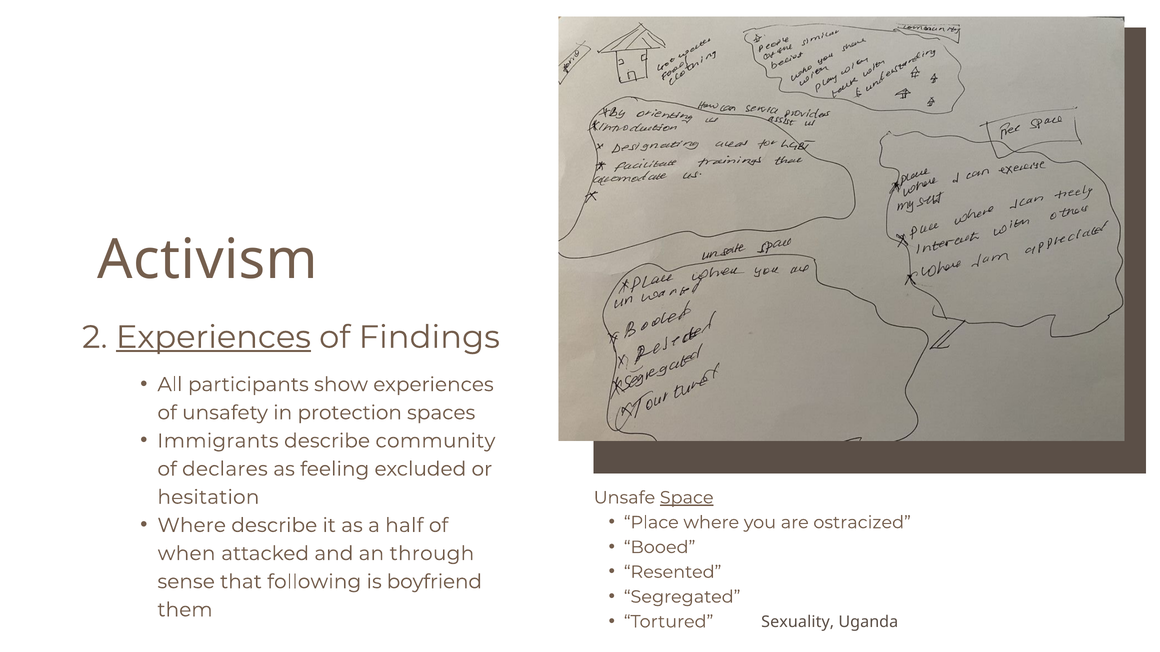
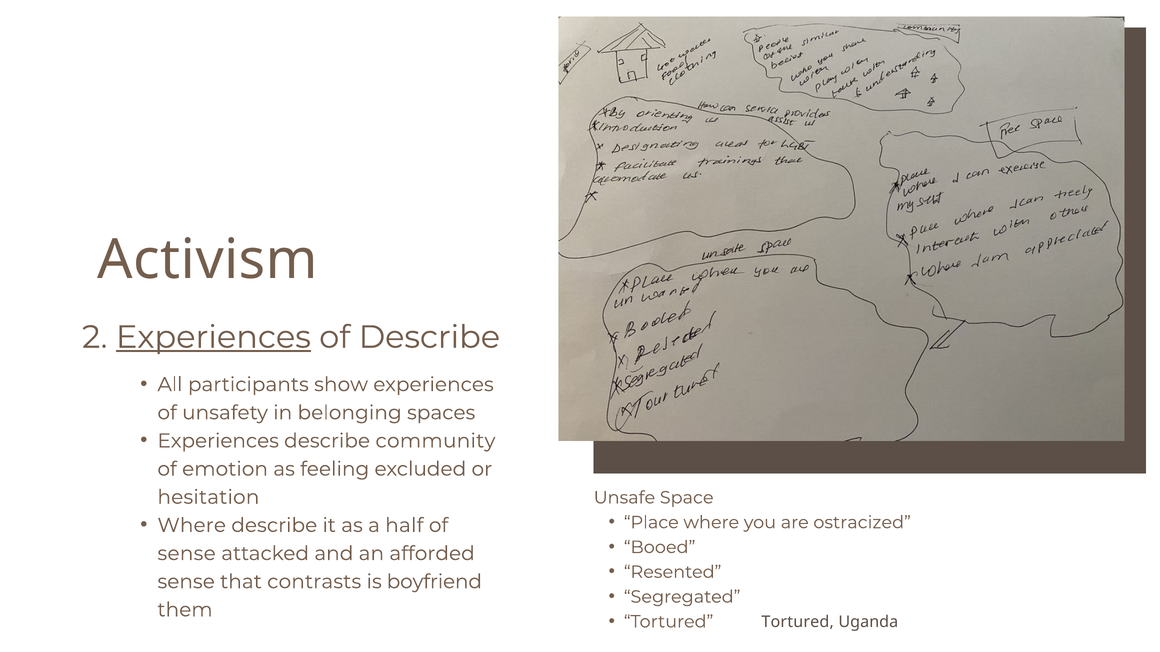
of Findings: Findings -> Describe
protection: protection -> belonging
Immigrants at (218, 441): Immigrants -> Experiences
declares: declares -> emotion
Space underline: present -> none
when at (187, 554): when -> sense
through: through -> afforded
following: following -> contrasts
Sexuality at (798, 623): Sexuality -> Tortured
